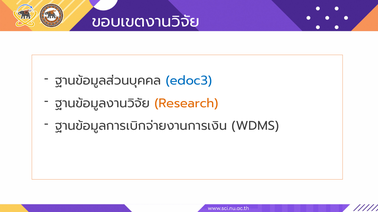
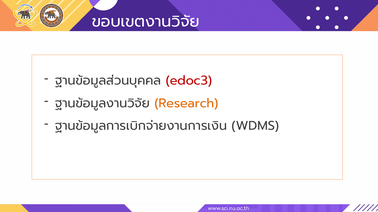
edoc3 colour: blue -> red
